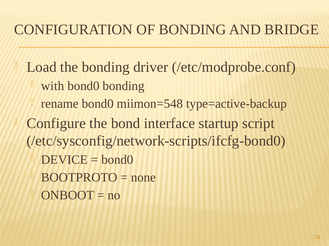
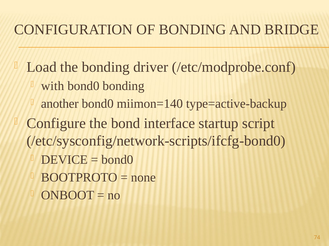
rename: rename -> another
miimon=548: miimon=548 -> miimon=140
